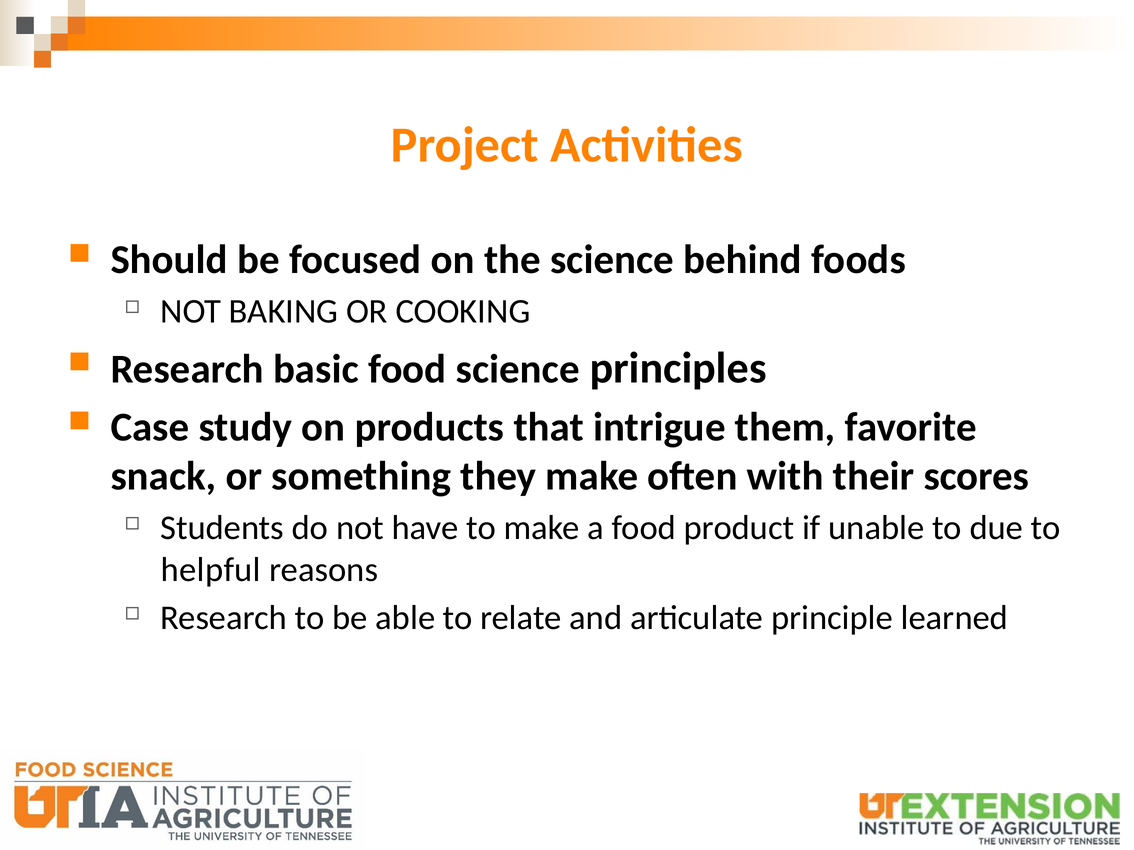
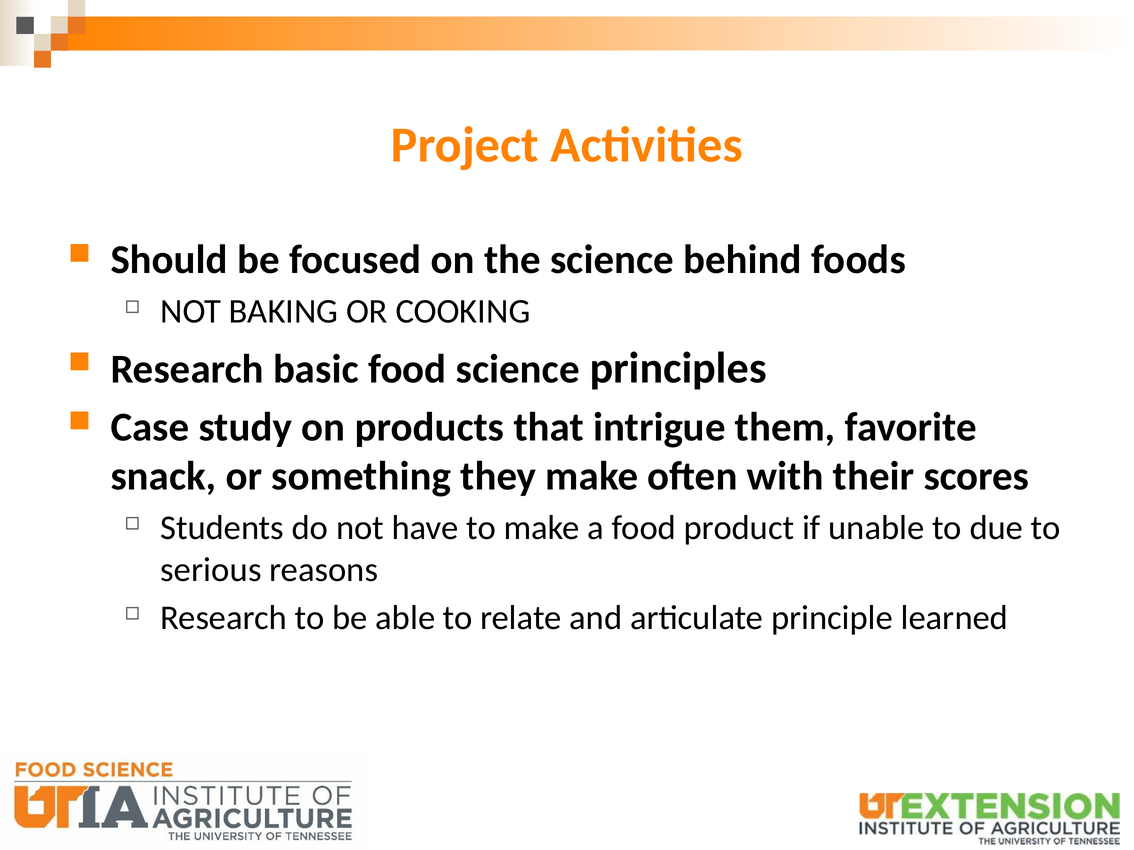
helpful: helpful -> serious
